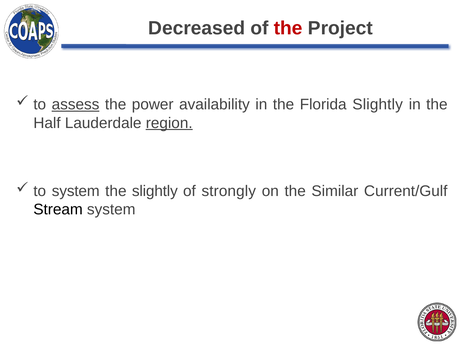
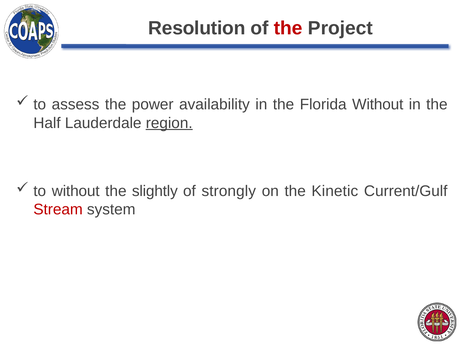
Decreased: Decreased -> Resolution
assess underline: present -> none
Florida Slightly: Slightly -> Without
to system: system -> without
Similar: Similar -> Kinetic
Stream colour: black -> red
